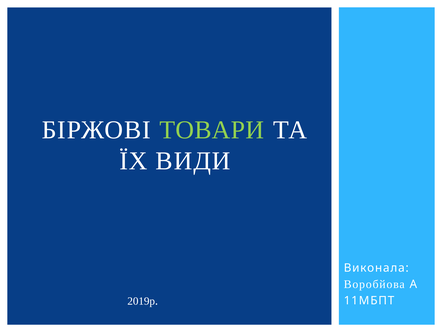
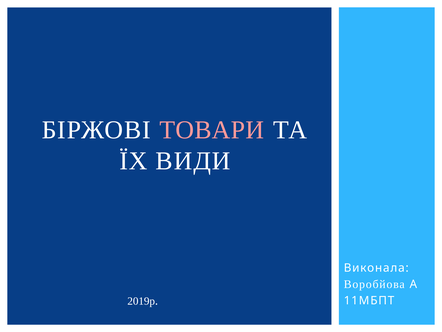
ТОВАРИ colour: light green -> pink
